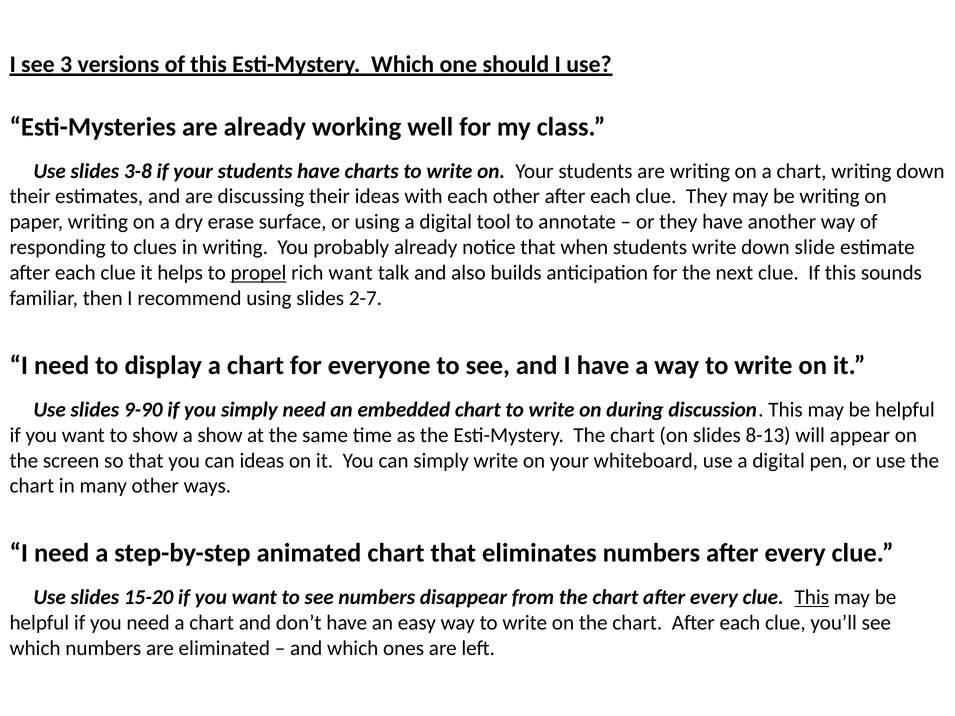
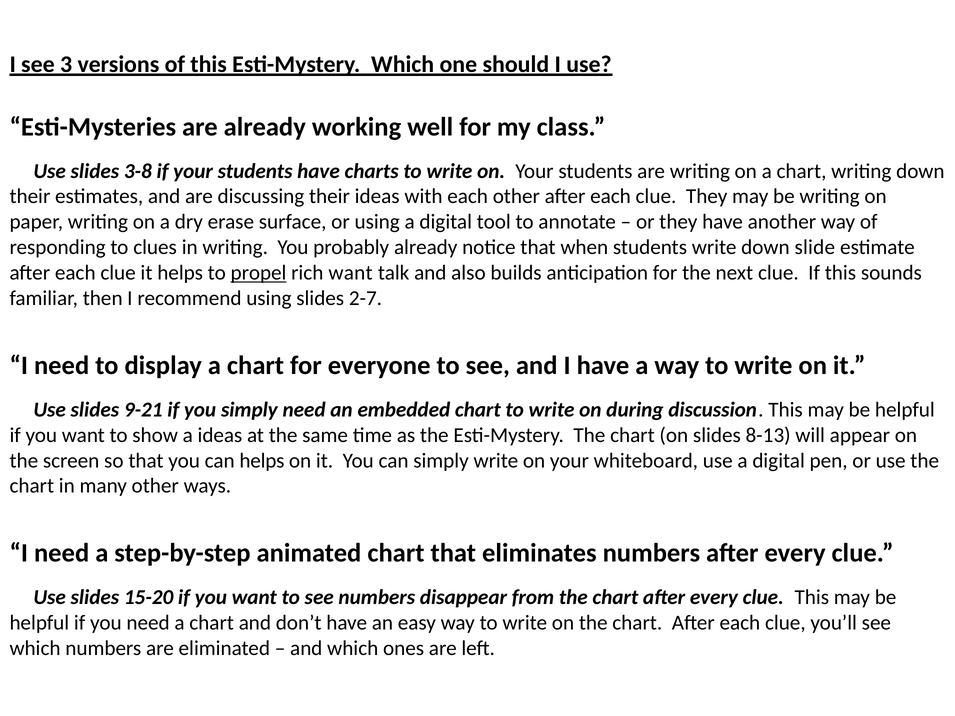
9-90: 9-90 -> 9-21
a show: show -> ideas
can ideas: ideas -> helps
This at (812, 598) underline: present -> none
